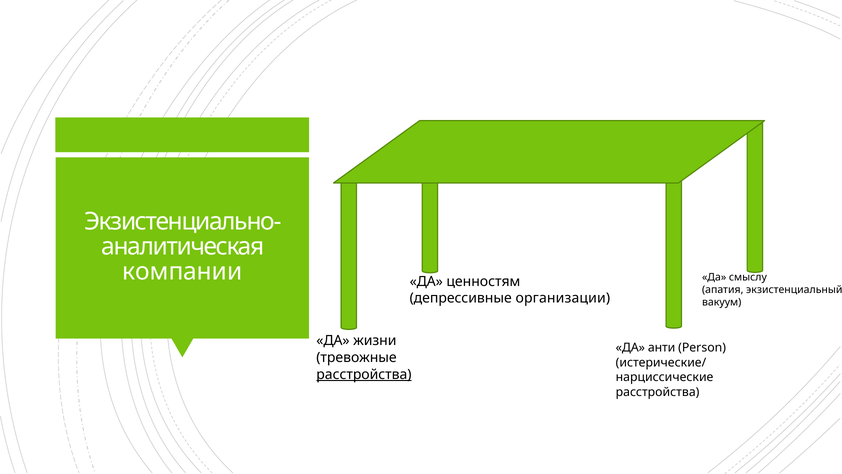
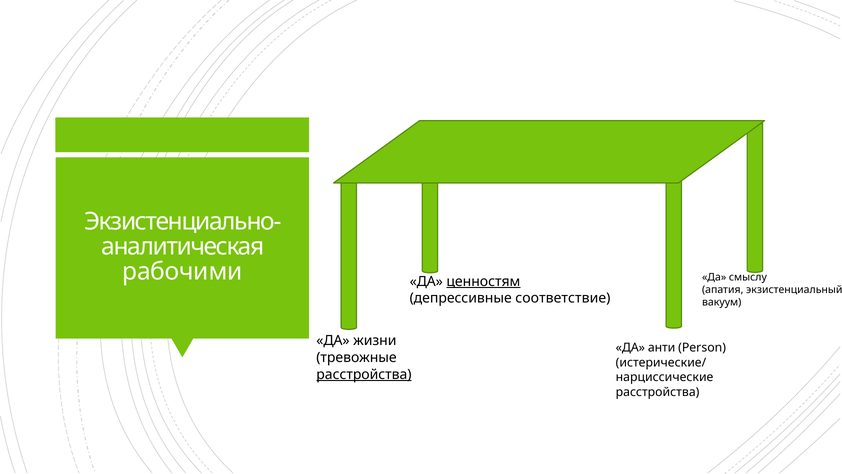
компании: компании -> рабочими
ценностям underline: none -> present
организации: организации -> соответствие
